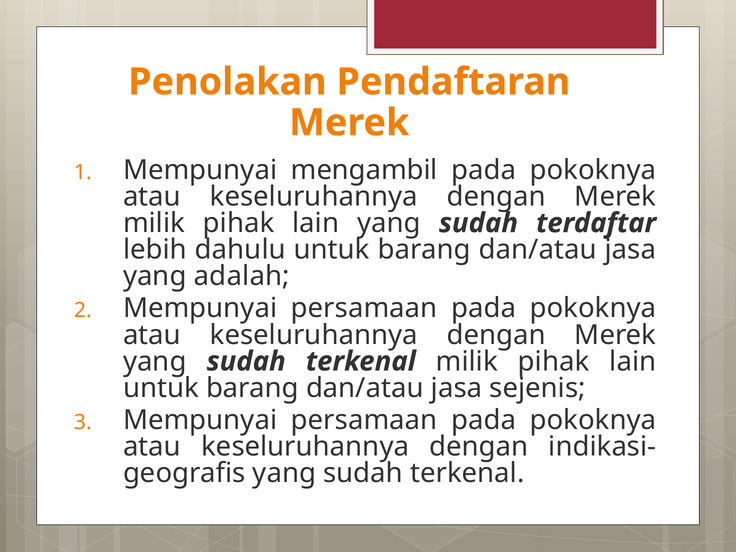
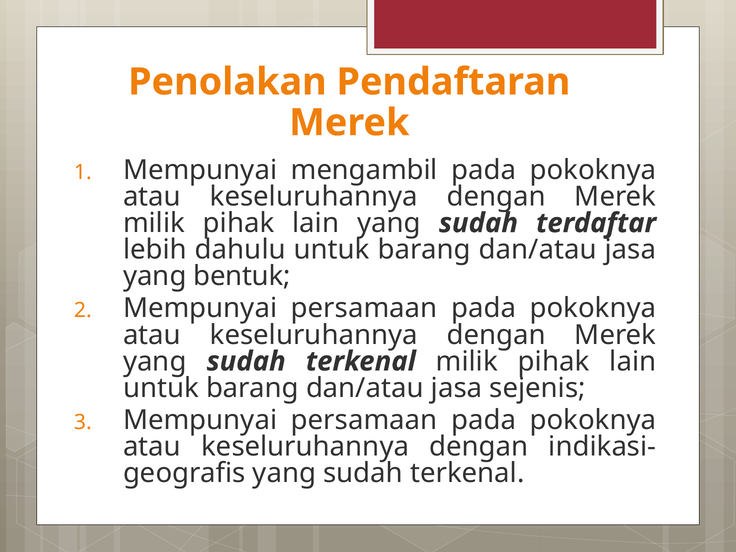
adalah: adalah -> bentuk
